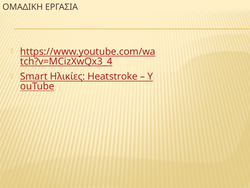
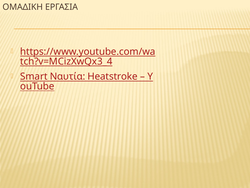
Ηλικίες: Ηλικίες -> Ναυτία
